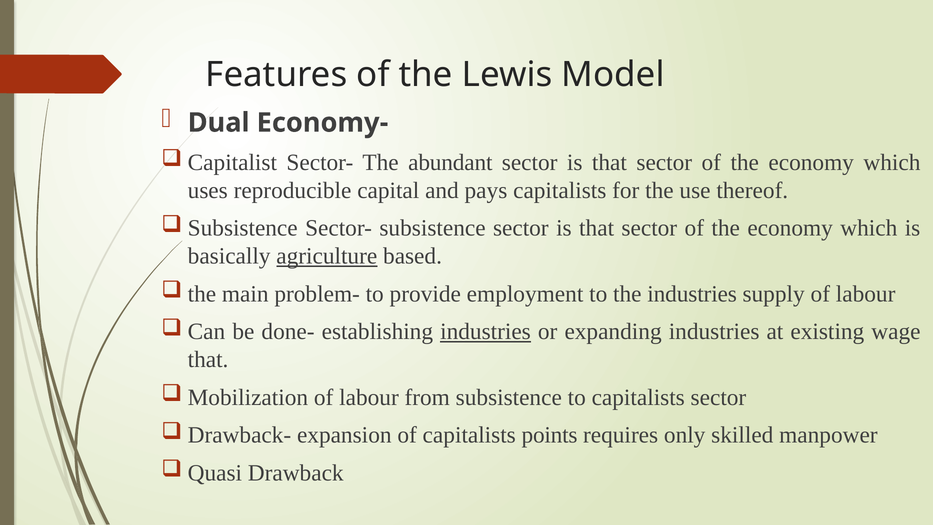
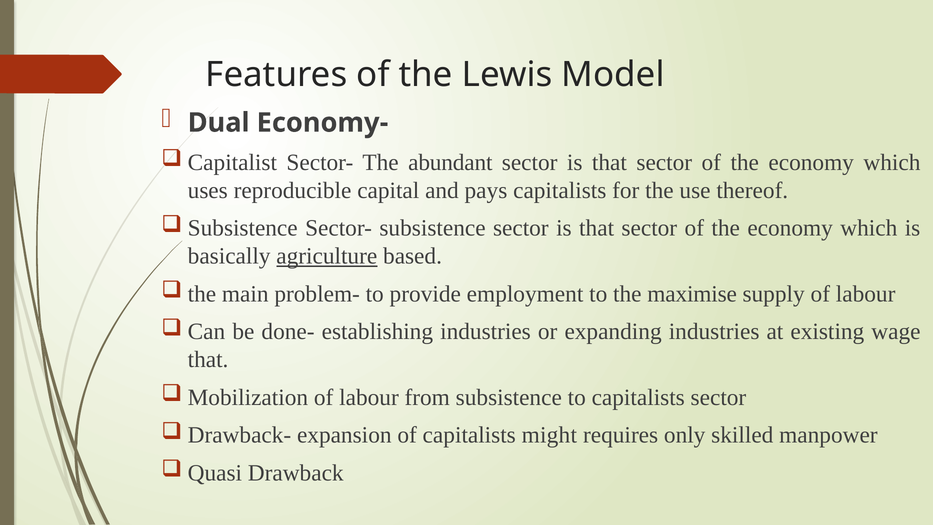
the industries: industries -> maximise
industries at (486, 332) underline: present -> none
points: points -> might
